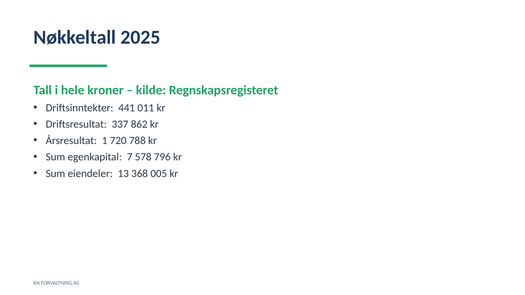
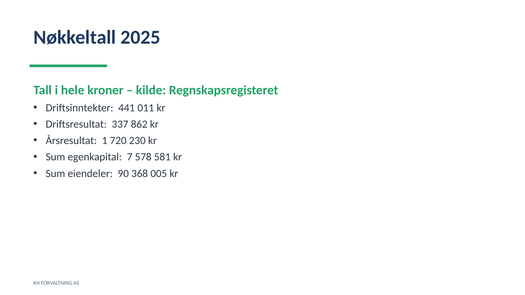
788: 788 -> 230
796: 796 -> 581
13: 13 -> 90
